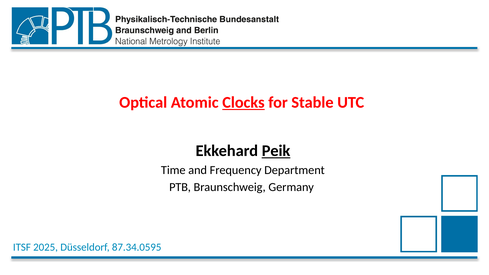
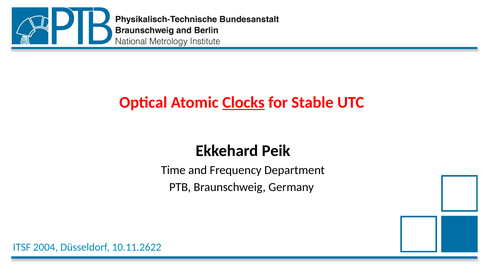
Peik underline: present -> none
2025: 2025 -> 2004
87.34.0595: 87.34.0595 -> 10.11.2622
